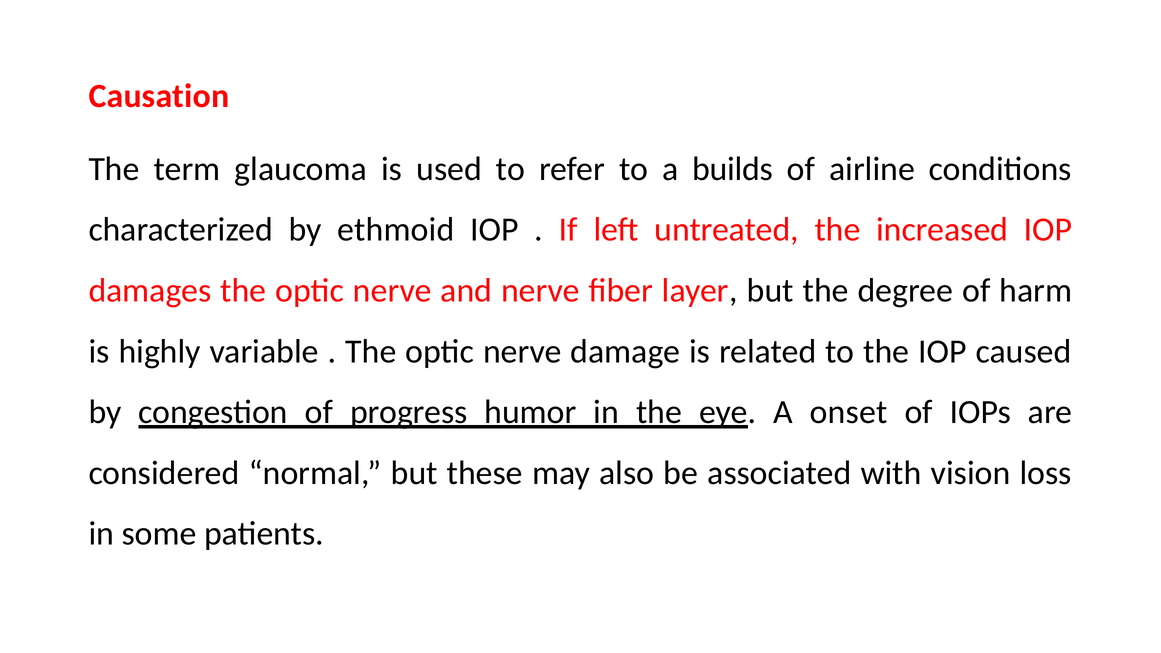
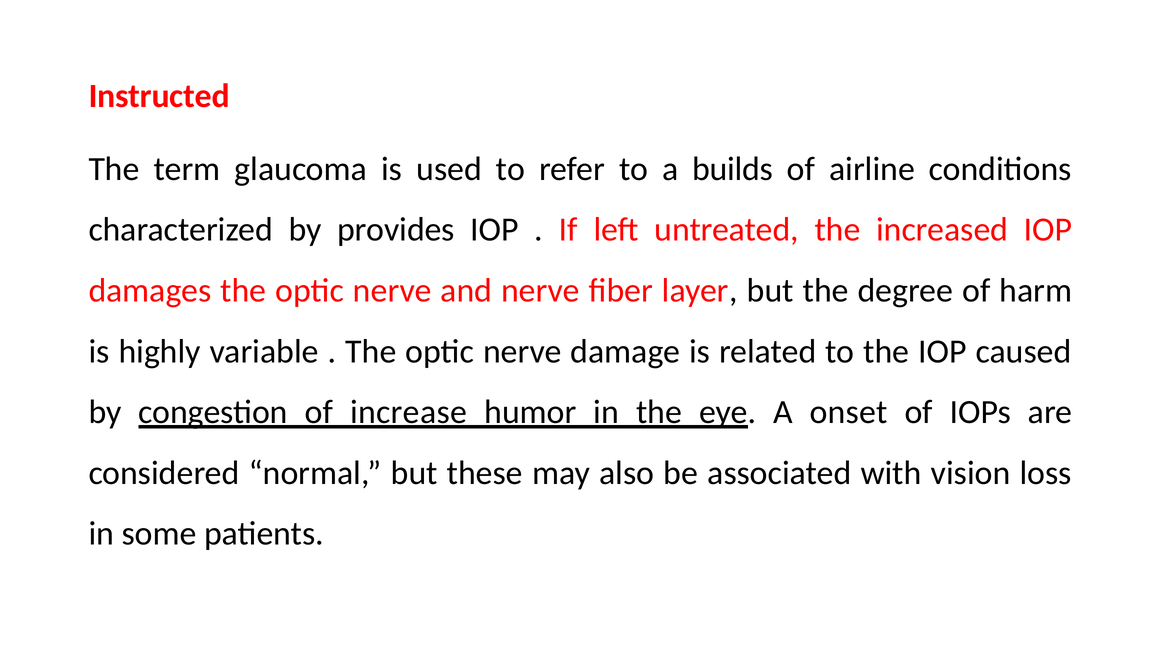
Causation: Causation -> Instructed
ethmoid: ethmoid -> provides
progress: progress -> increase
